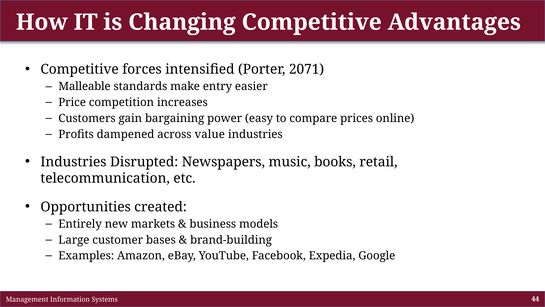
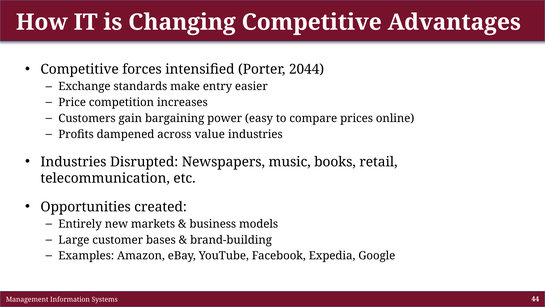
2071: 2071 -> 2044
Malleable: Malleable -> Exchange
